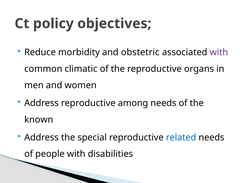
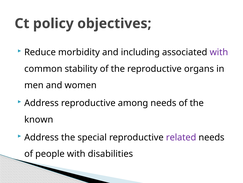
obstetric: obstetric -> including
climatic: climatic -> stability
related colour: blue -> purple
